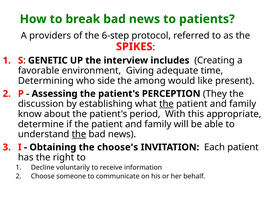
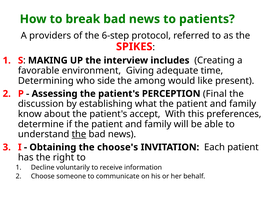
GENETIC: GENETIC -> MAKING
They: They -> Final
the at (166, 104) underline: present -> none
period: period -> accept
appropriate: appropriate -> preferences
